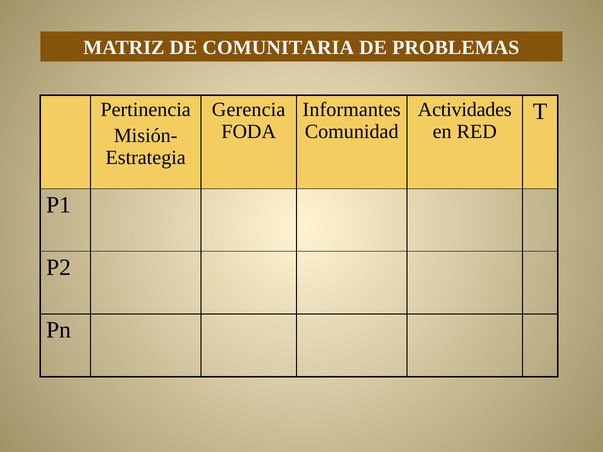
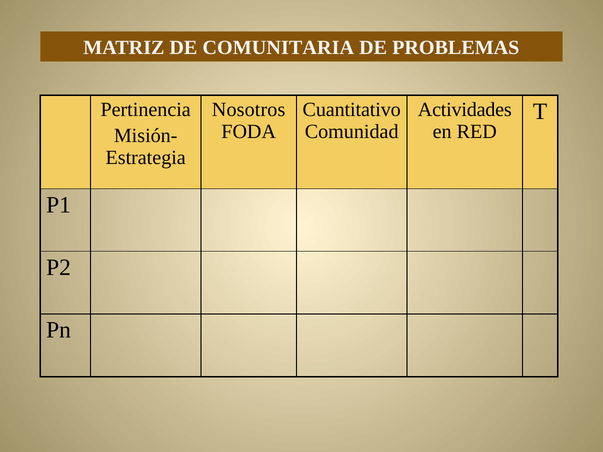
Gerencia: Gerencia -> Nosotros
Informantes: Informantes -> Cuantitativo
